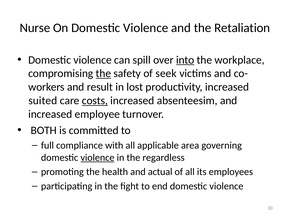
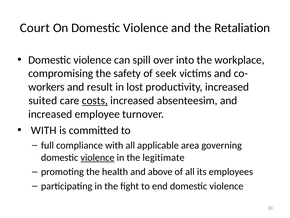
Nurse: Nurse -> Court
into underline: present -> none
the at (103, 73) underline: present -> none
BOTH at (44, 130): BOTH -> WITH
regardless: regardless -> legitimate
actual: actual -> above
